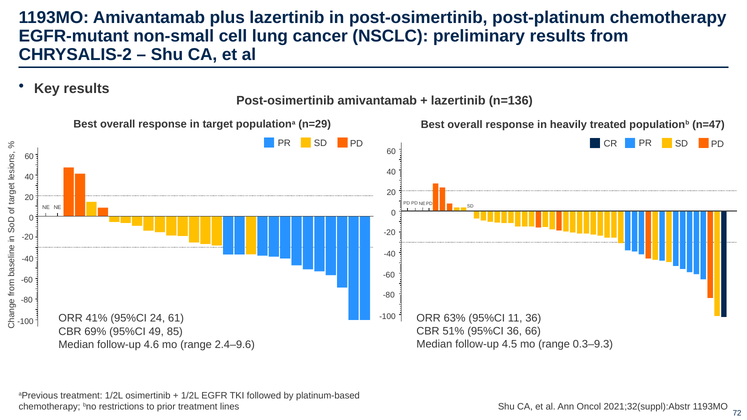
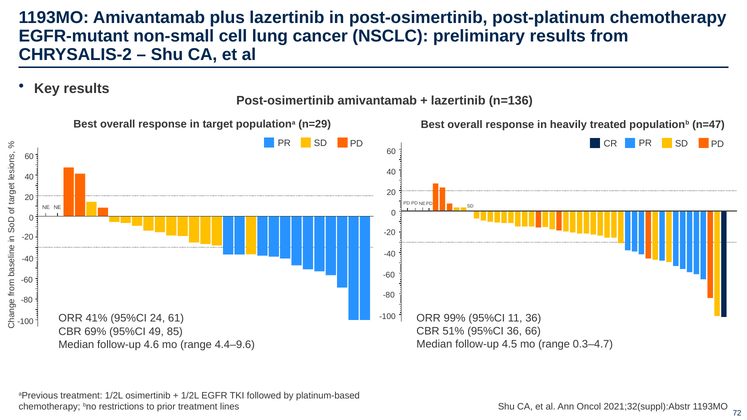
63%: 63% -> 99%
0.3–9.3: 0.3–9.3 -> 0.3–4.7
2.4–9.6: 2.4–9.6 -> 4.4–9.6
